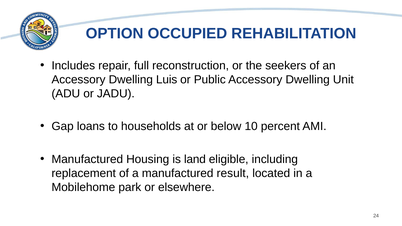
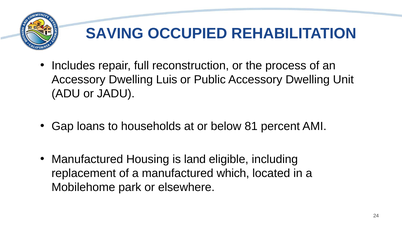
OPTION: OPTION -> SAVING
seekers: seekers -> process
10: 10 -> 81
result: result -> which
